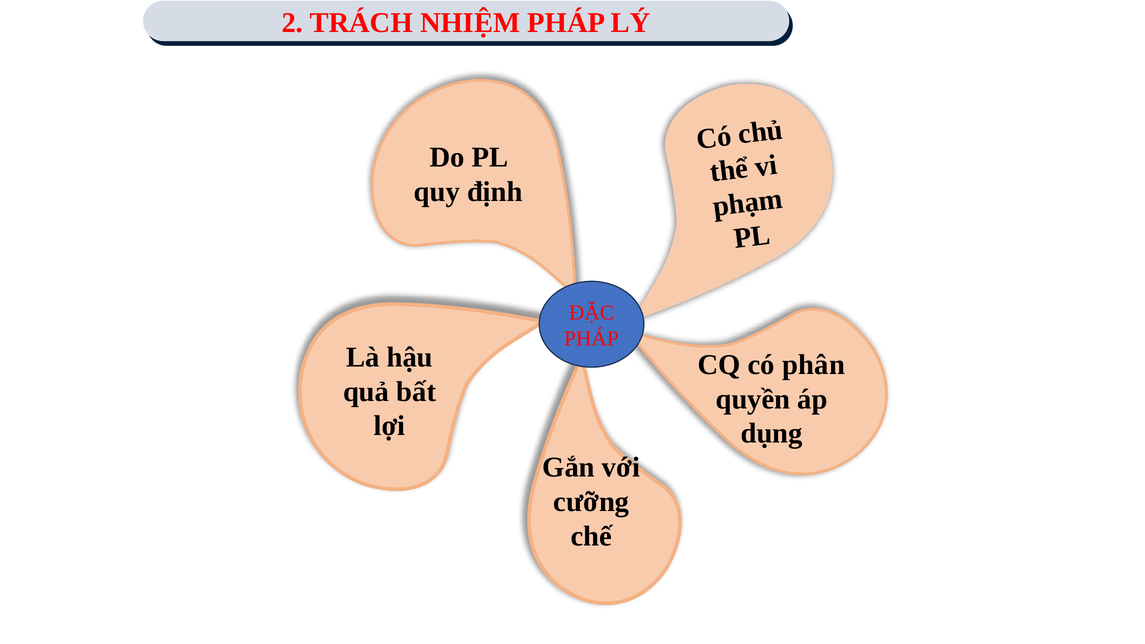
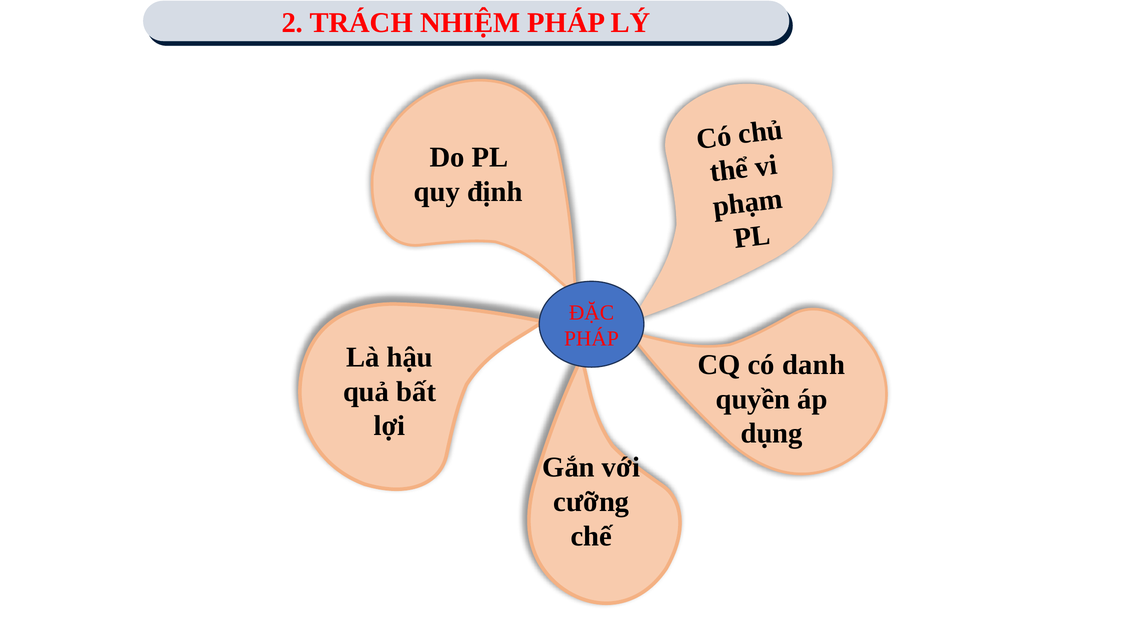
phân: phân -> danh
